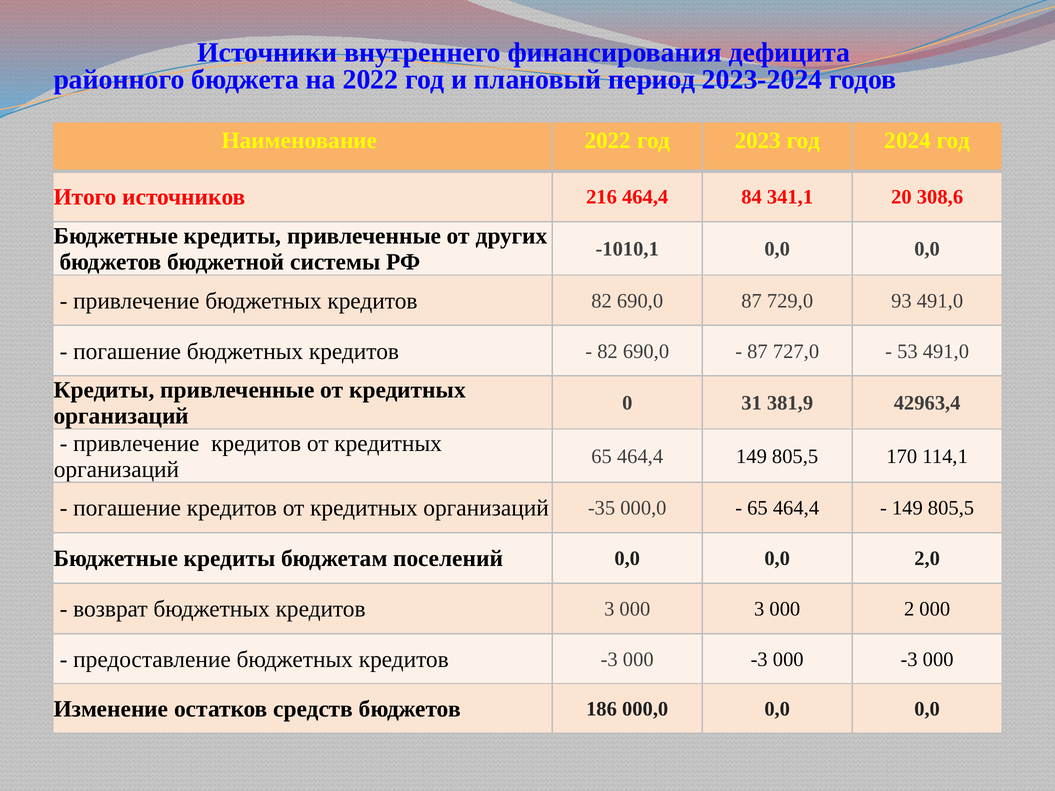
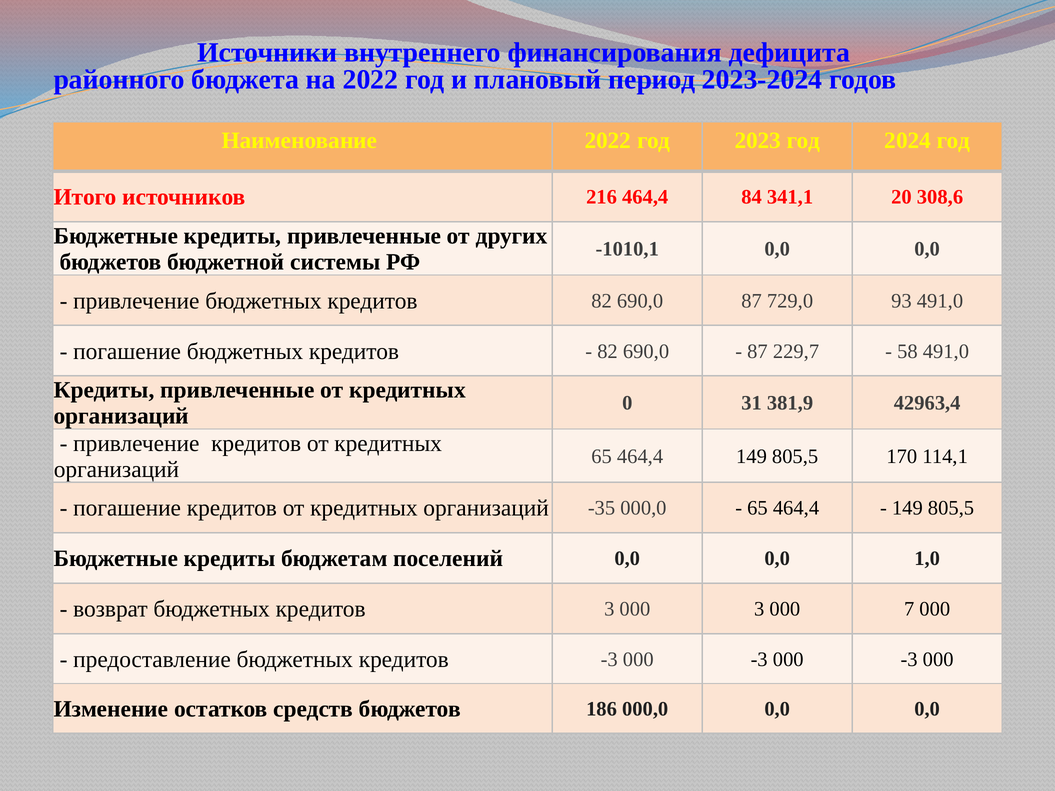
727,0: 727,0 -> 229,7
53: 53 -> 58
2,0: 2,0 -> 1,0
2: 2 -> 7
